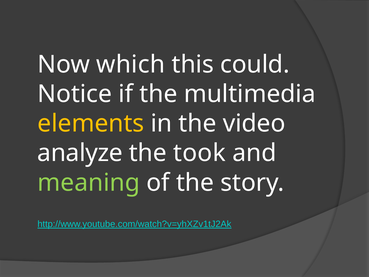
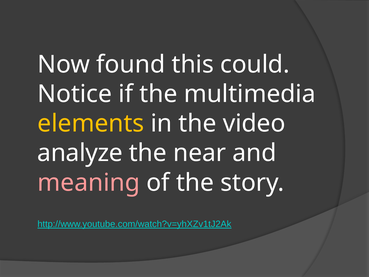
which: which -> found
took: took -> near
meaning colour: light green -> pink
